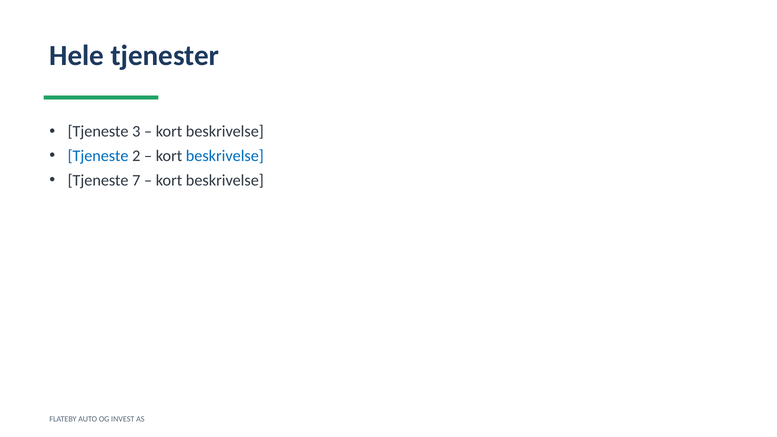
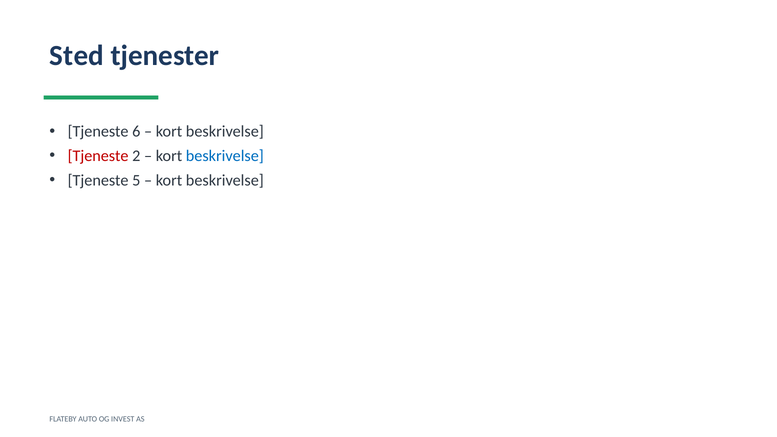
Hele: Hele -> Sted
3: 3 -> 6
Tjeneste at (98, 156) colour: blue -> red
7: 7 -> 5
